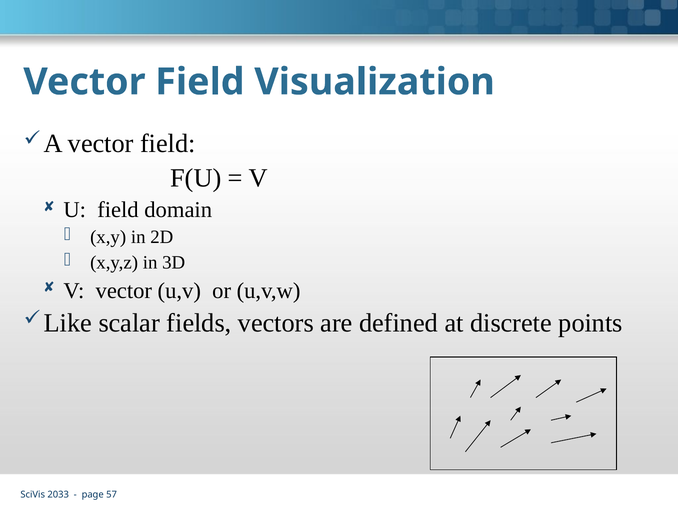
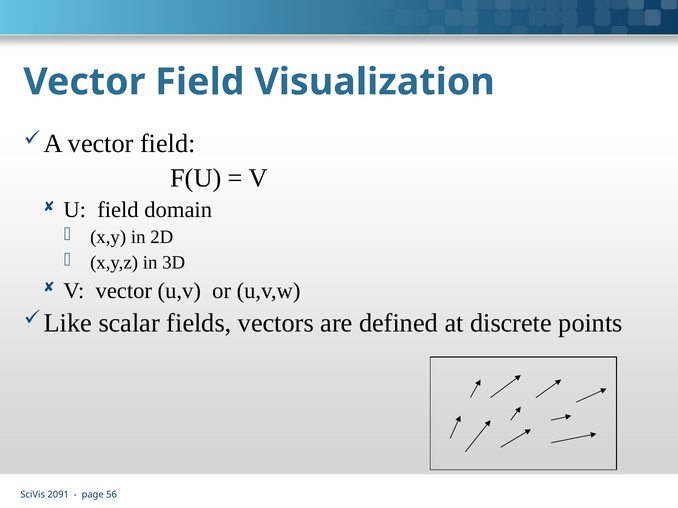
2033: 2033 -> 2091
57: 57 -> 56
